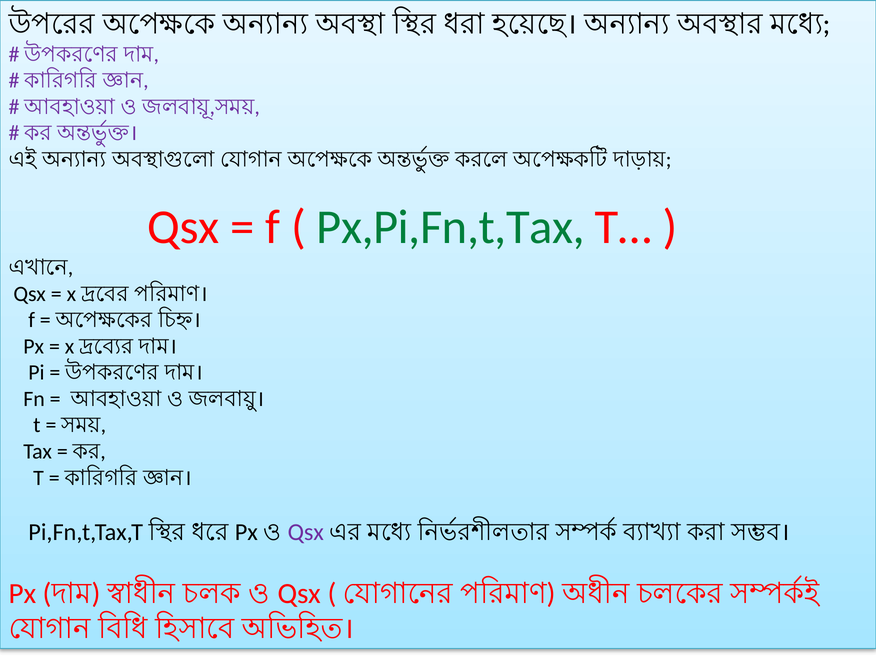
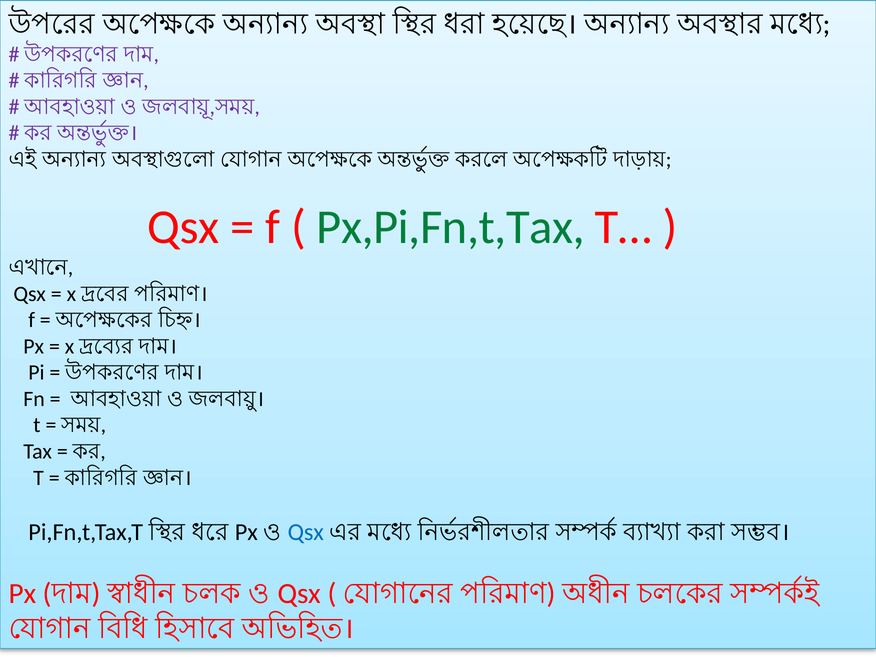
Qsx at (306, 532) colour: purple -> blue
